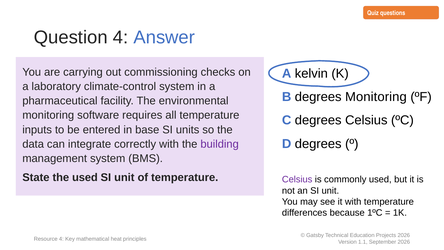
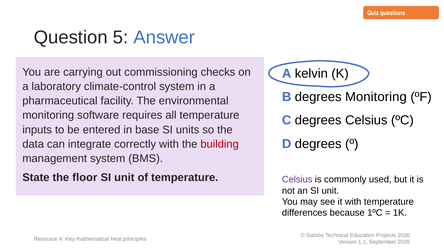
Question 4: 4 -> 5
building colour: purple -> red
the used: used -> floor
